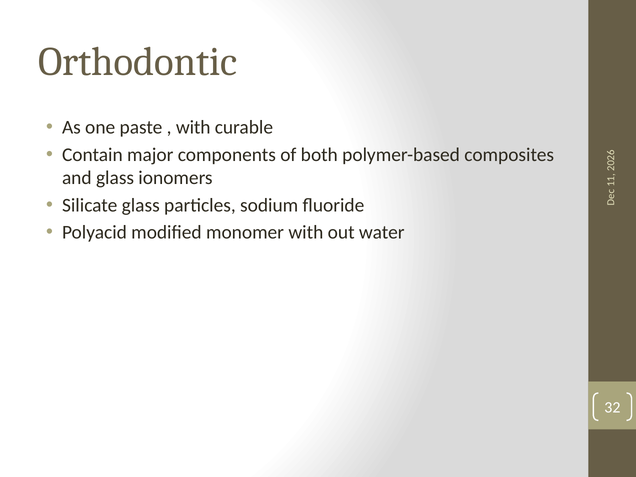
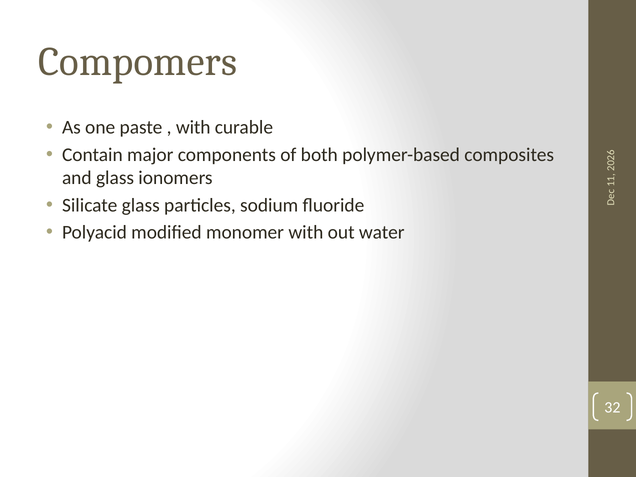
Orthodontic: Orthodontic -> Compomers
